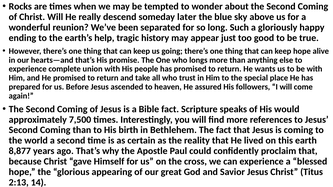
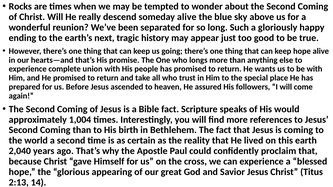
someday later: later -> alive
help: help -> next
7,500: 7,500 -> 1,004
8,877: 8,877 -> 2,040
